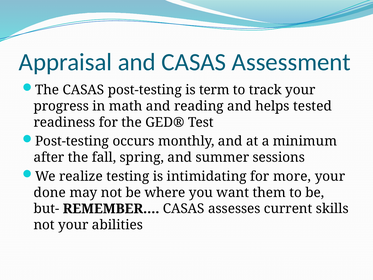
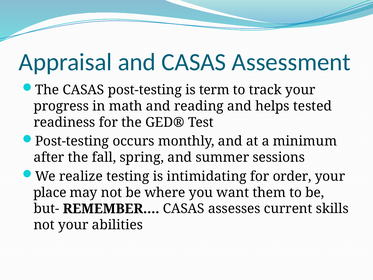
more: more -> order
done: done -> place
